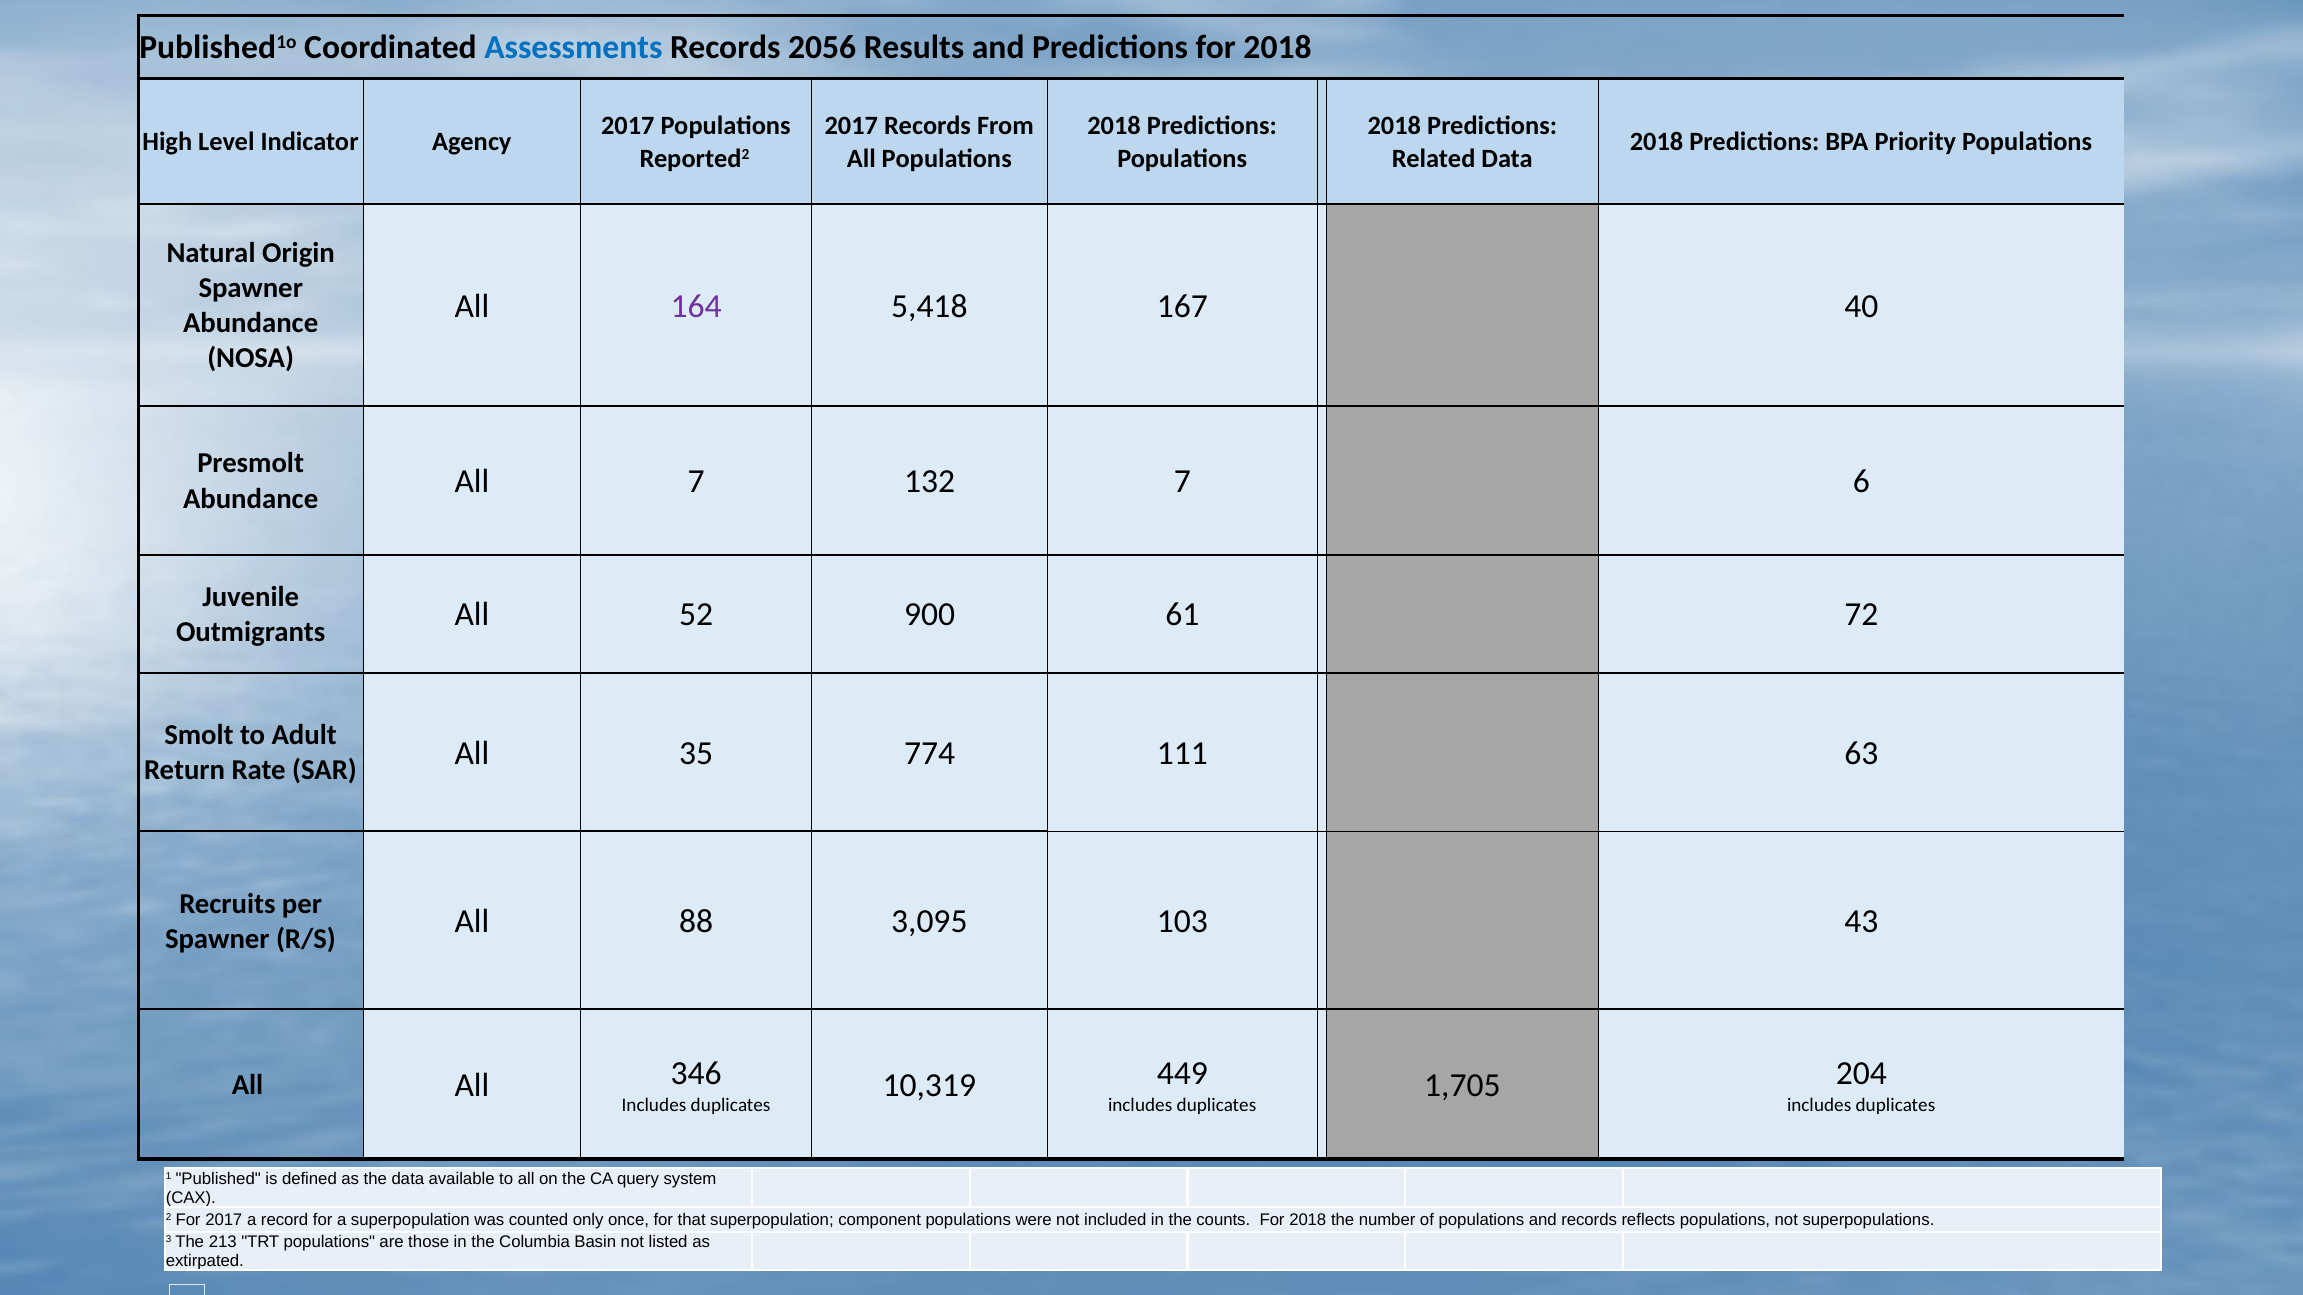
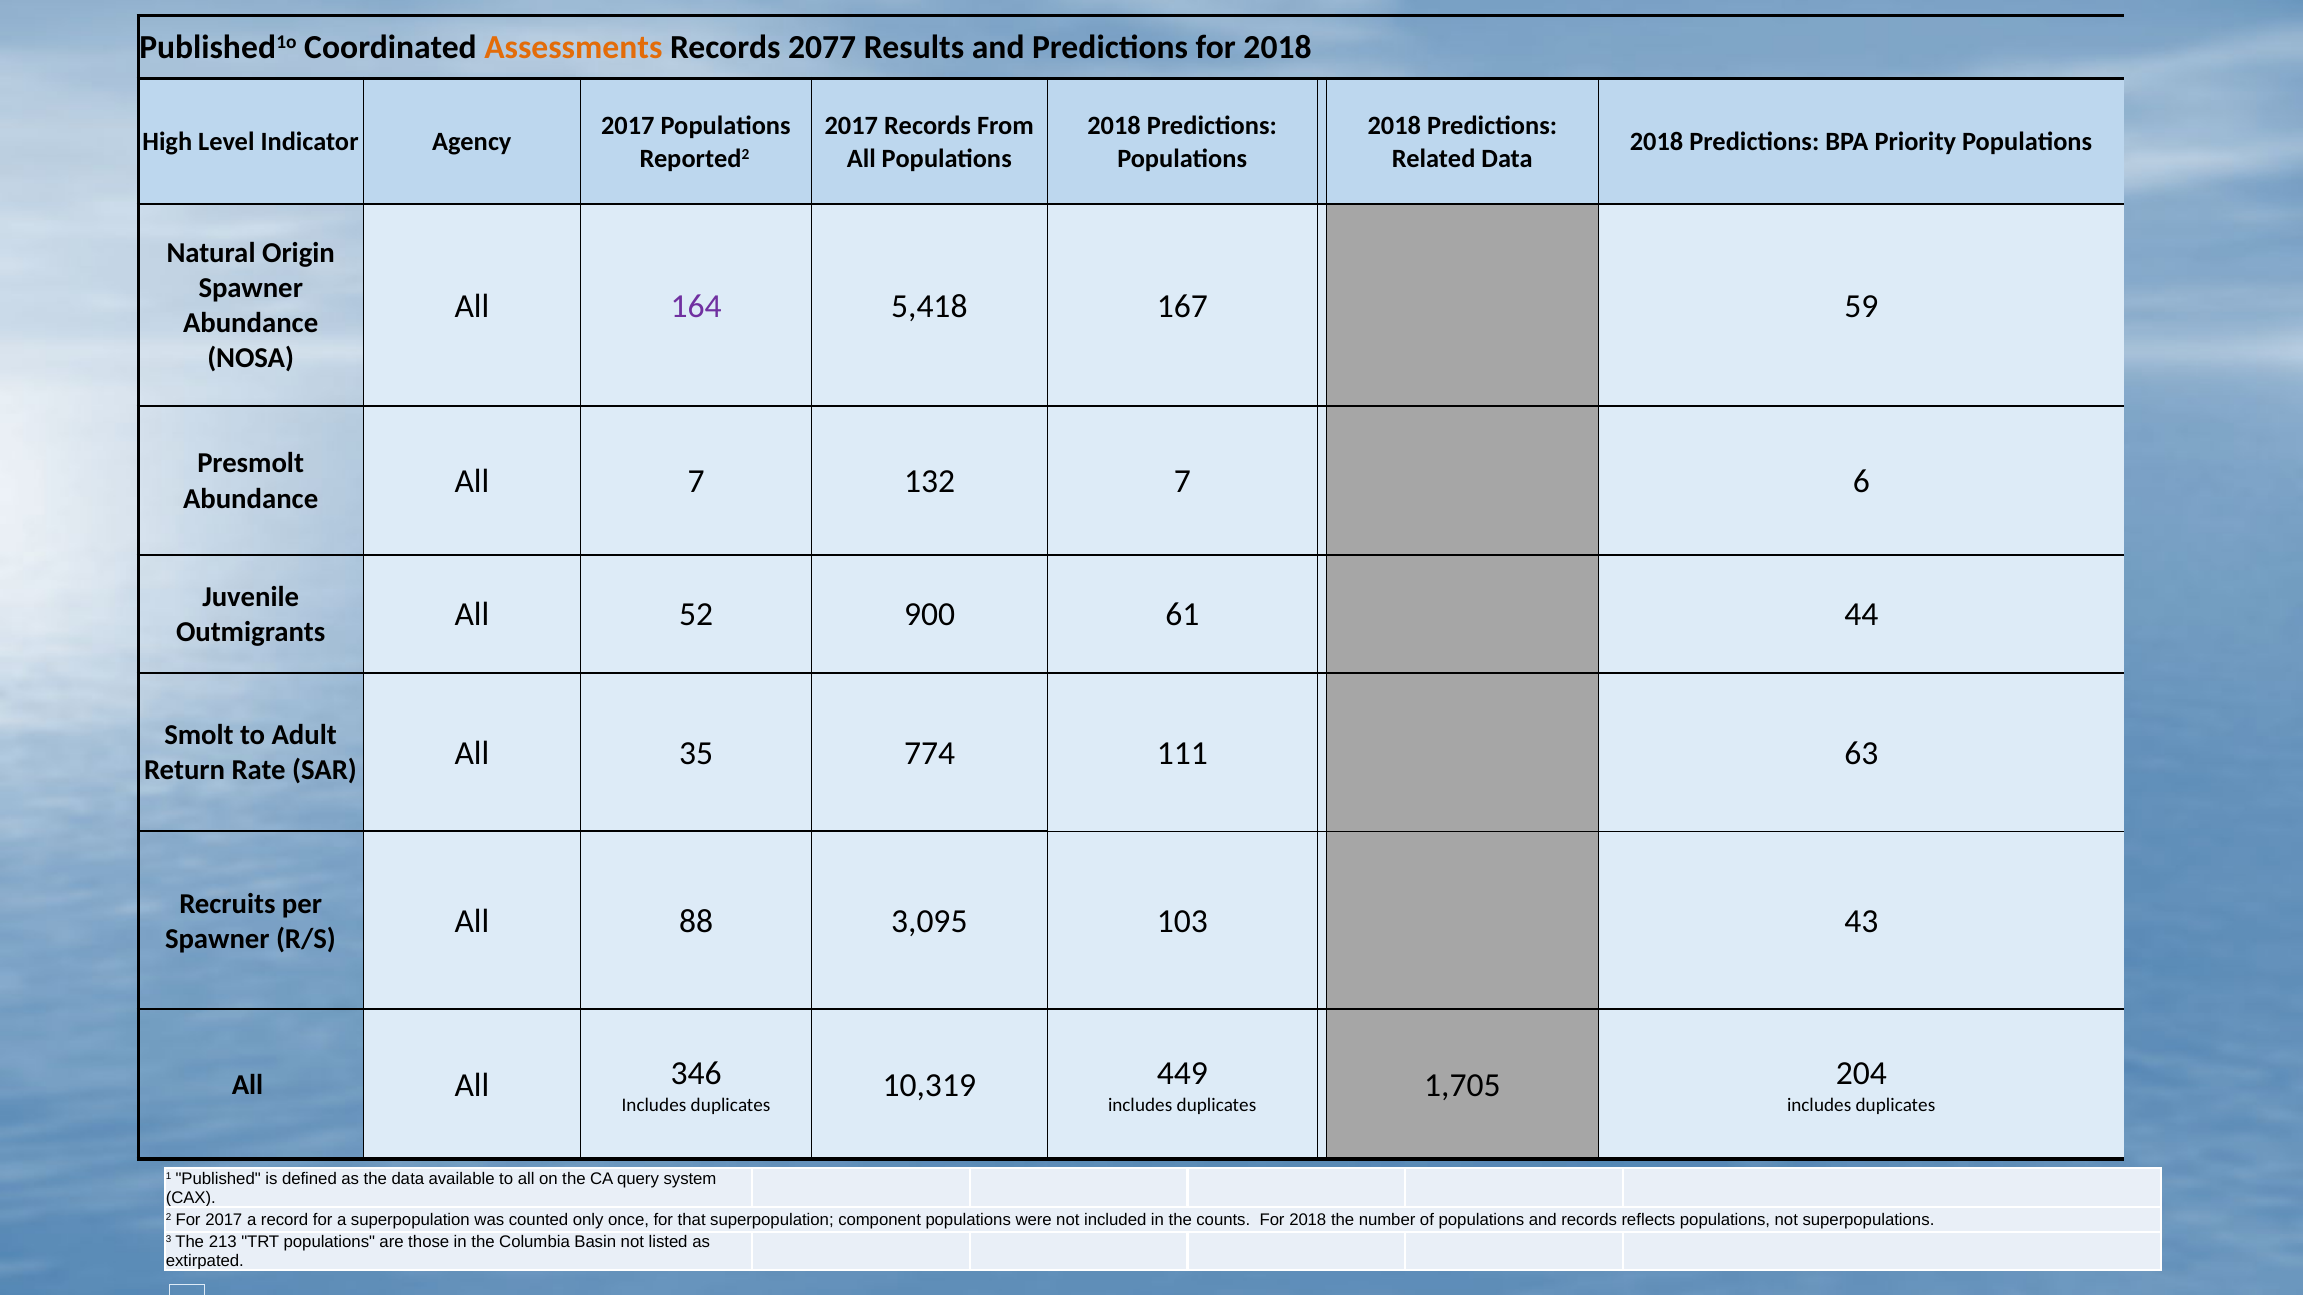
Assessments colour: blue -> orange
2056: 2056 -> 2077
40: 40 -> 59
72: 72 -> 44
